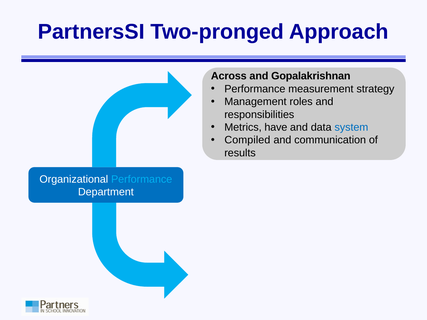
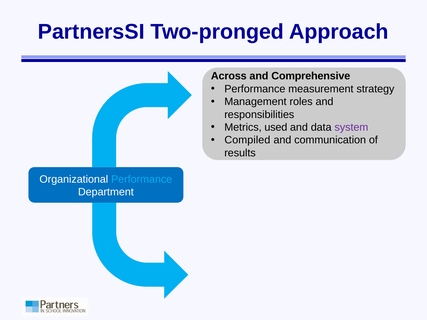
Gopalakrishnan: Gopalakrishnan -> Comprehensive
have: have -> used
system colour: blue -> purple
